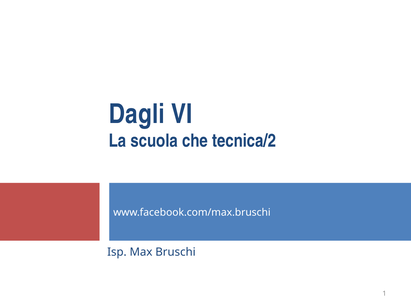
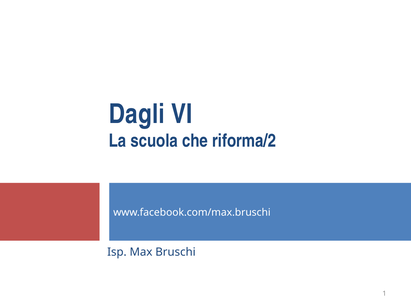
tecnica/2: tecnica/2 -> riforma/2
